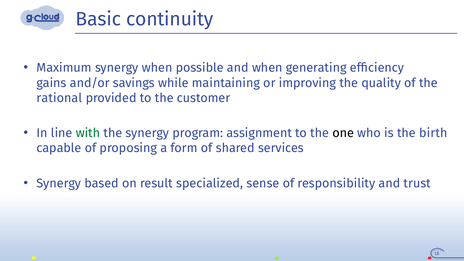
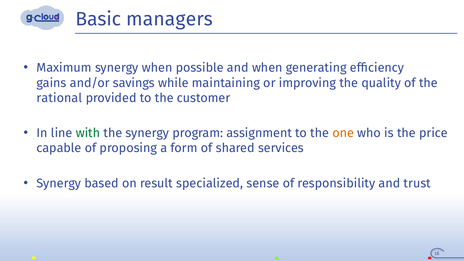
continuity: continuity -> managers
one colour: black -> orange
birth: birth -> price
